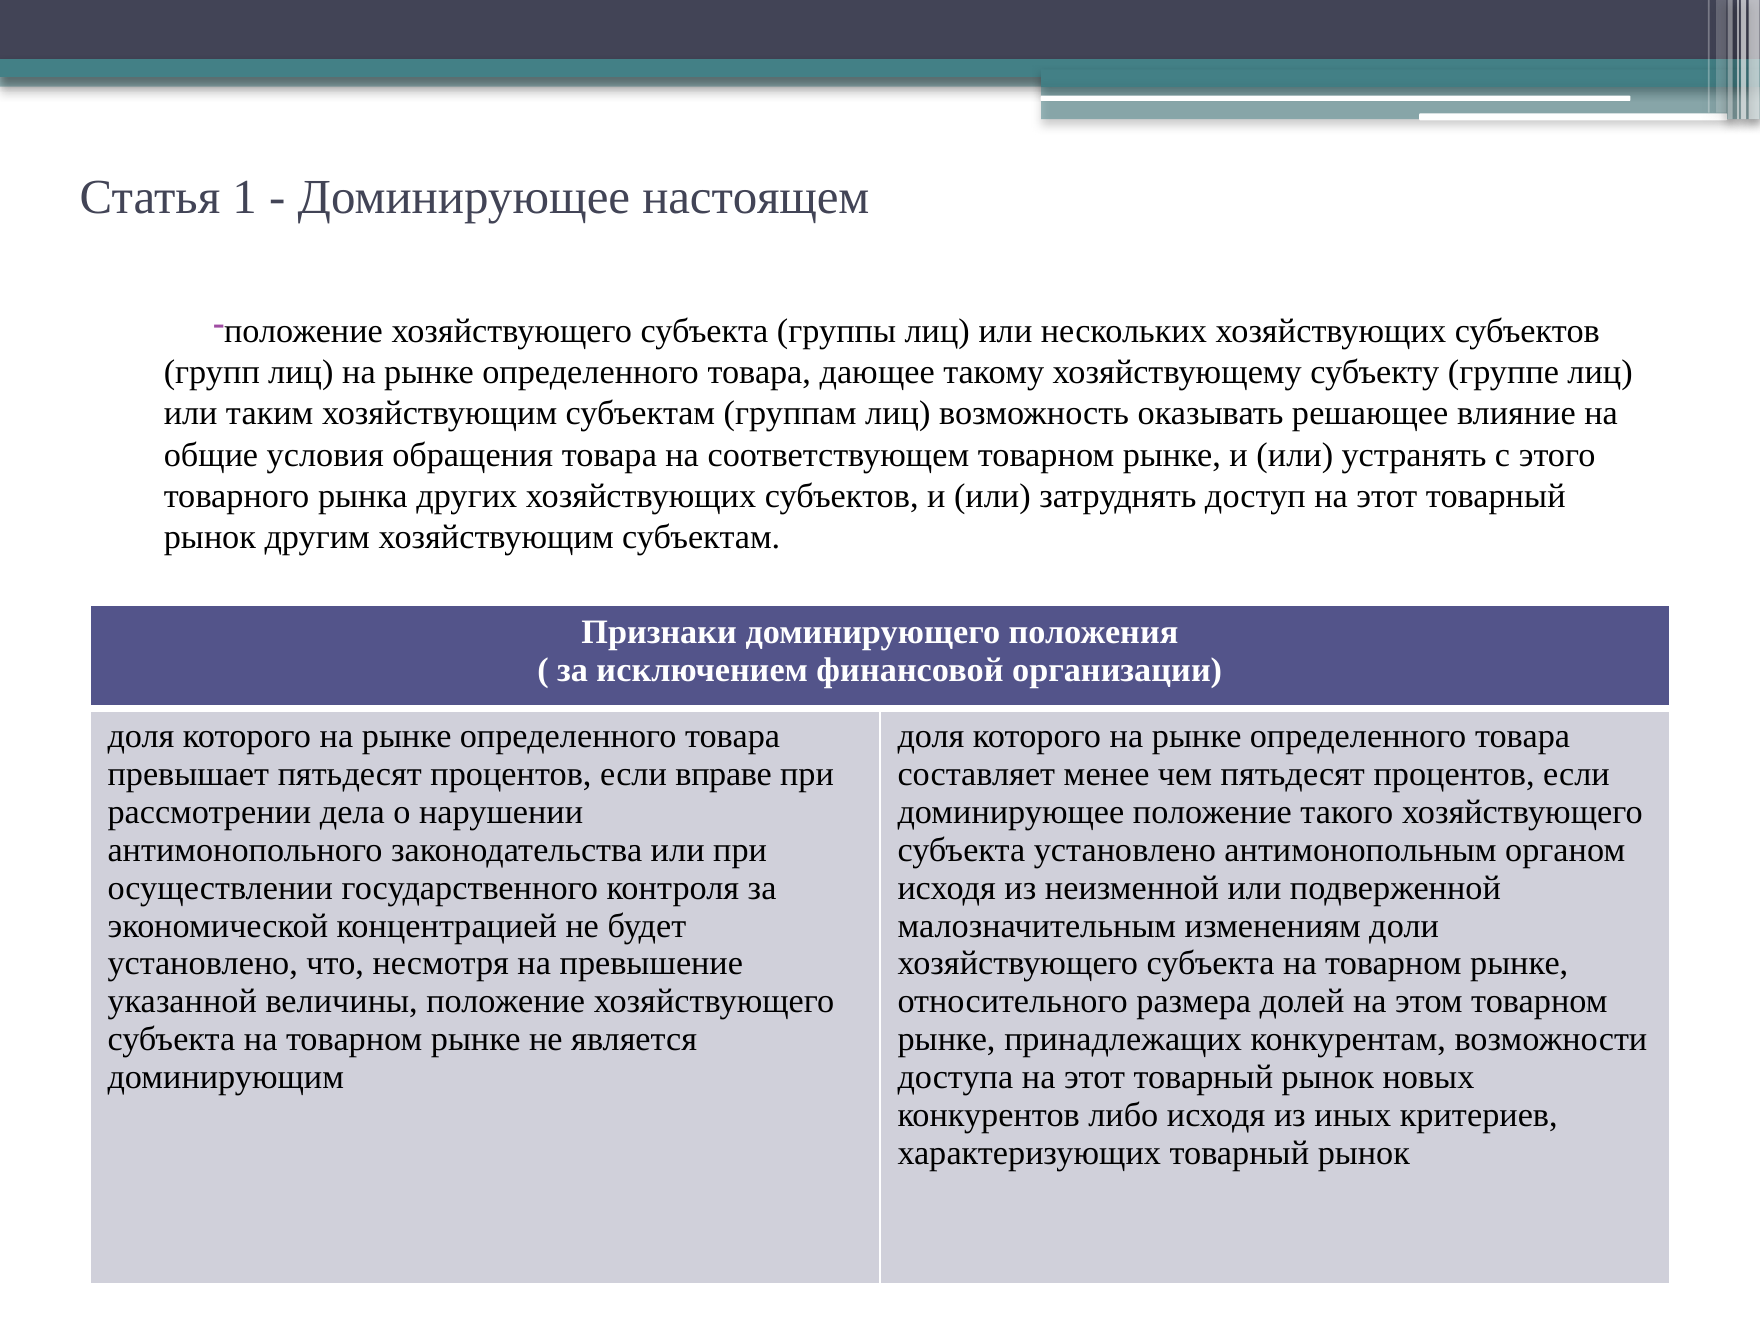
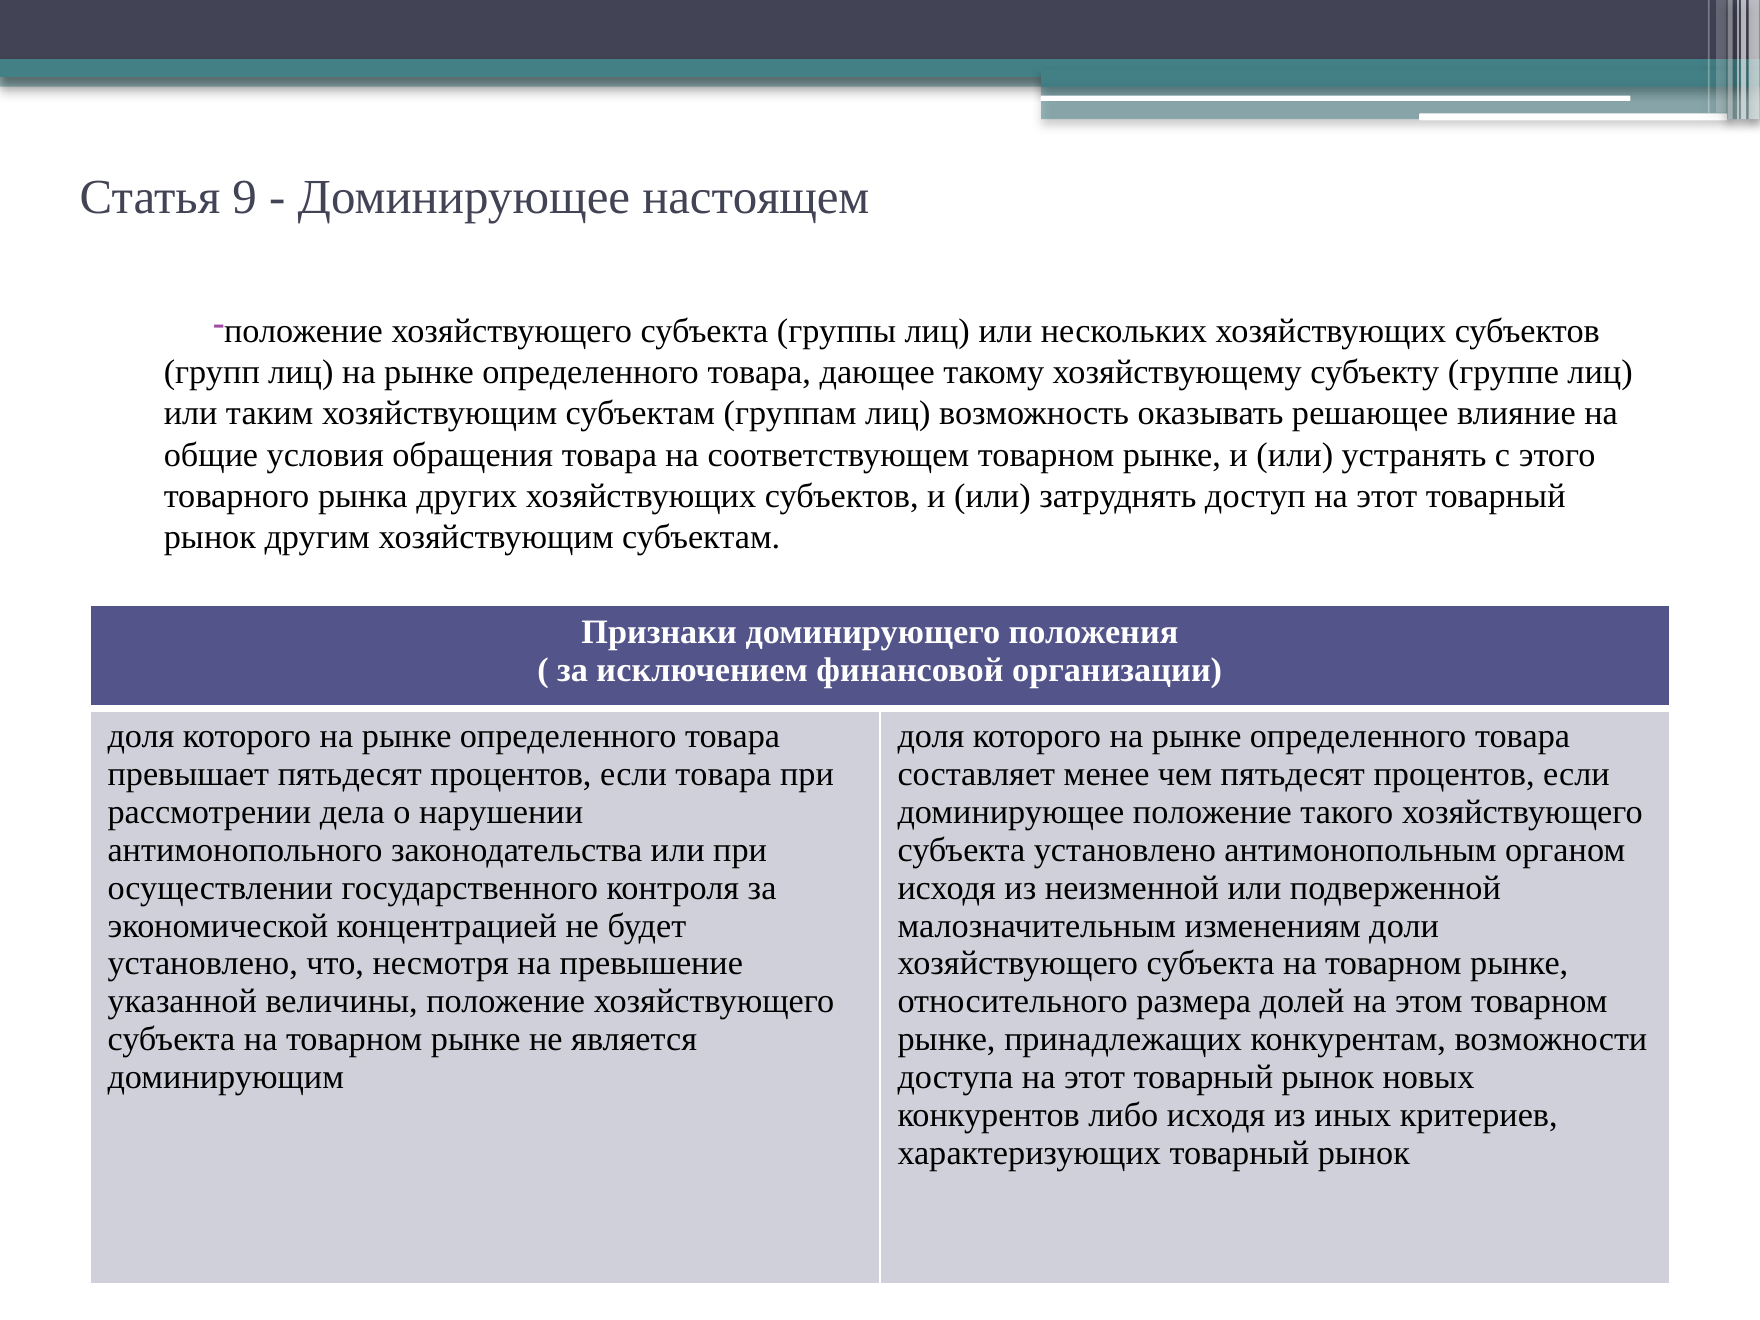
1: 1 -> 9
если вправе: вправе -> товара
